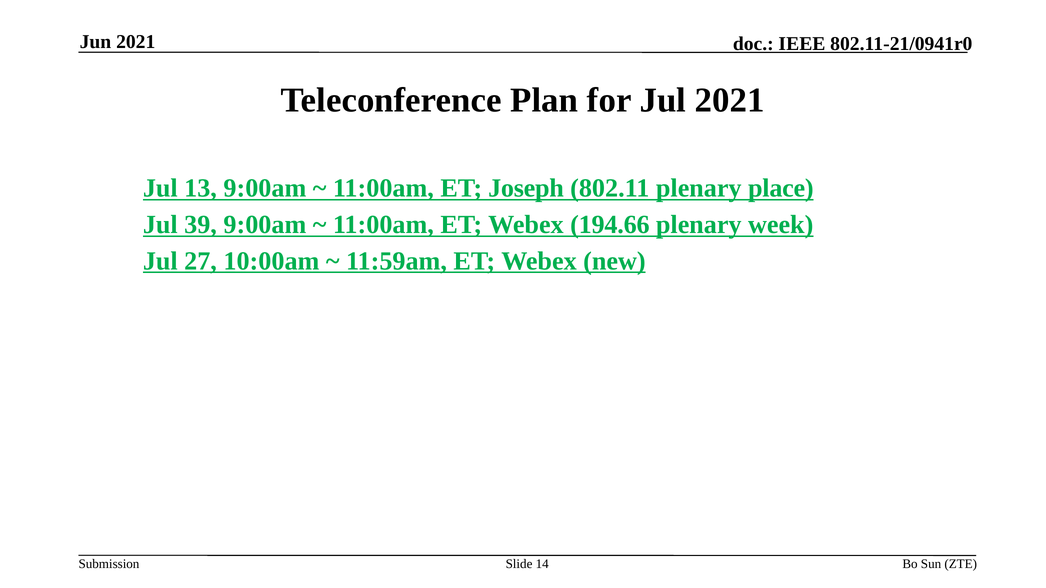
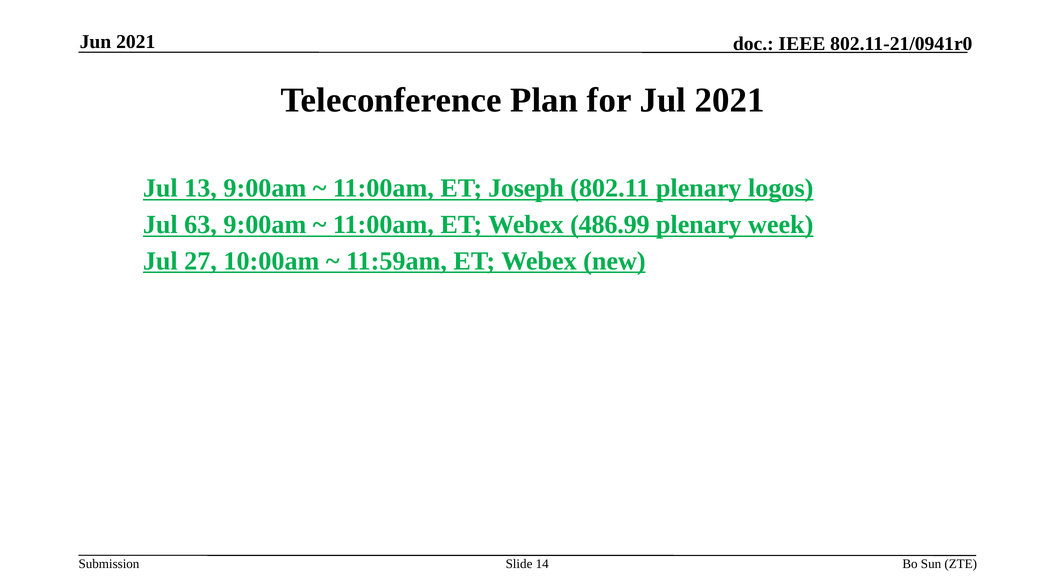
place: place -> logos
39: 39 -> 63
194.66: 194.66 -> 486.99
